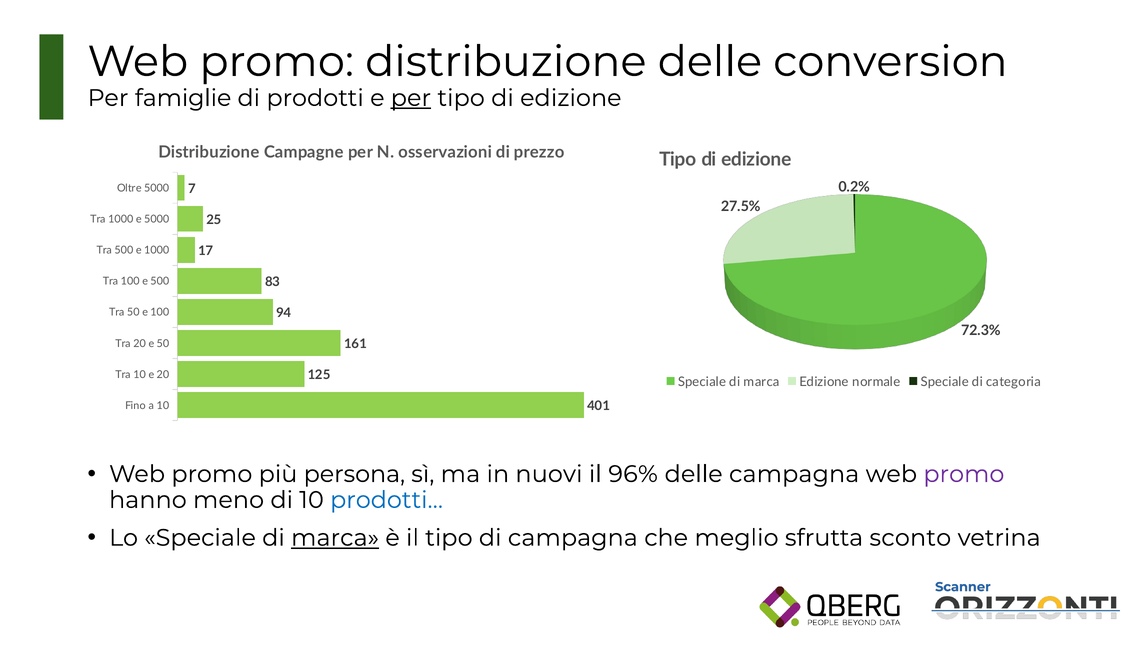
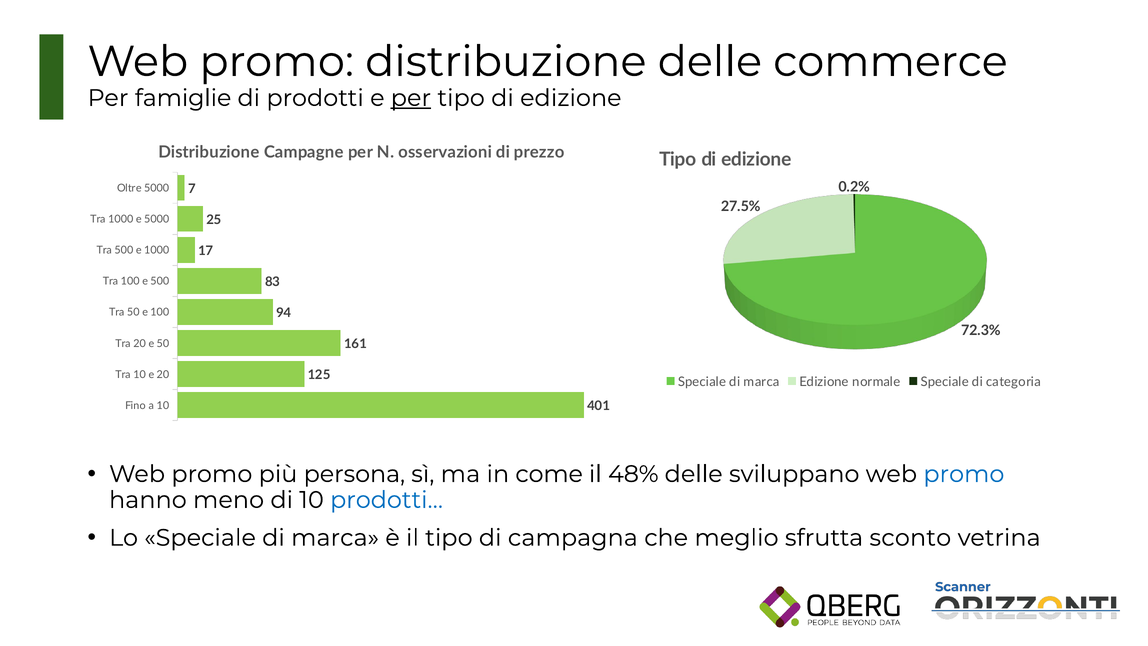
conversion: conversion -> commerce
nuovi: nuovi -> come
96%: 96% -> 48%
delle campagna: campagna -> sviluppano
promo at (964, 474) colour: purple -> blue
marca at (335, 538) underline: present -> none
